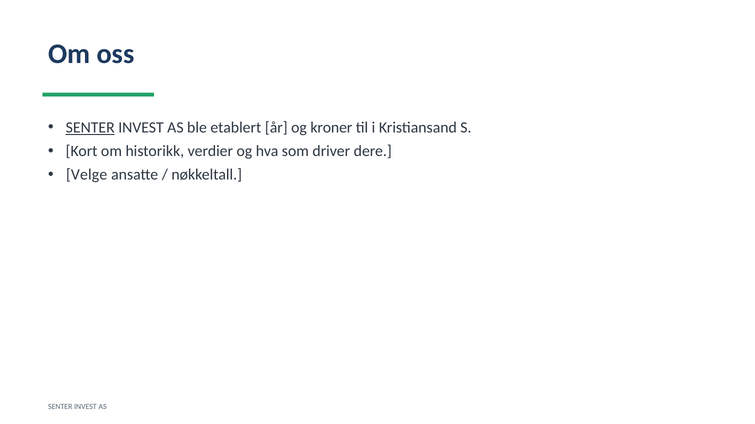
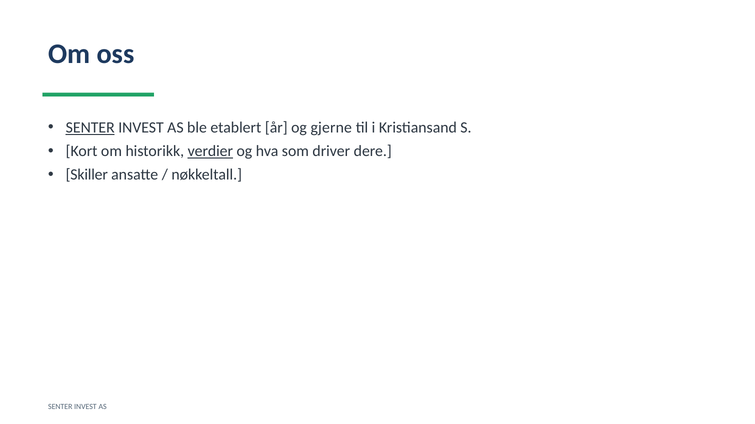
kroner: kroner -> gjerne
verdier underline: none -> present
Velge: Velge -> Skiller
